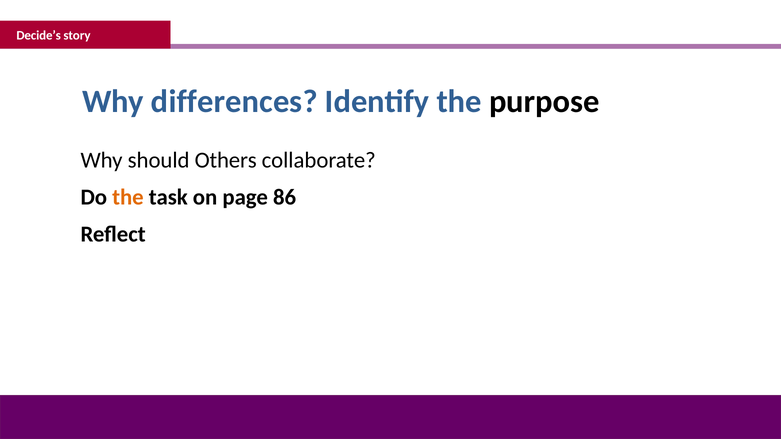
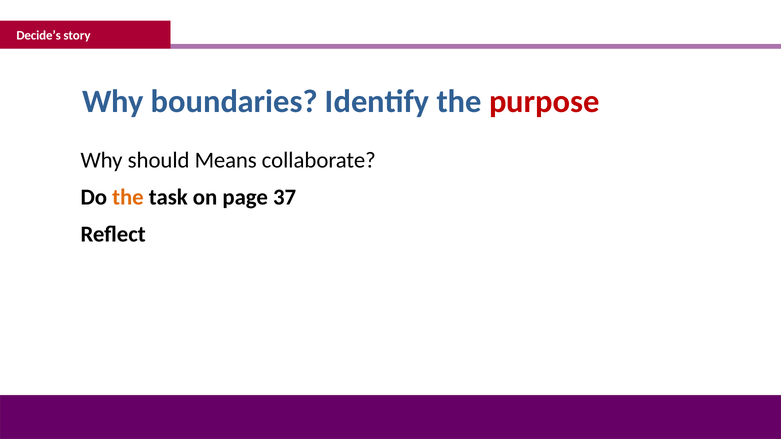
differences: differences -> boundaries
purpose colour: black -> red
Others: Others -> Means
86: 86 -> 37
